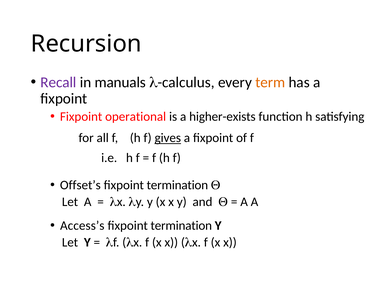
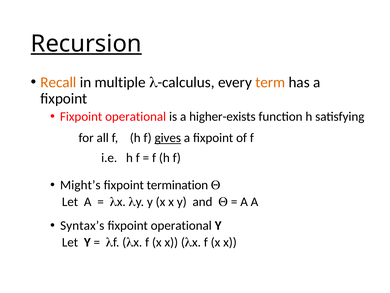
Recursion underline: none -> present
Recall colour: purple -> orange
manuals: manuals -> multiple
Offset’s: Offset’s -> Might’s
Access’s: Access’s -> Syntax’s
termination at (181, 225): termination -> operational
